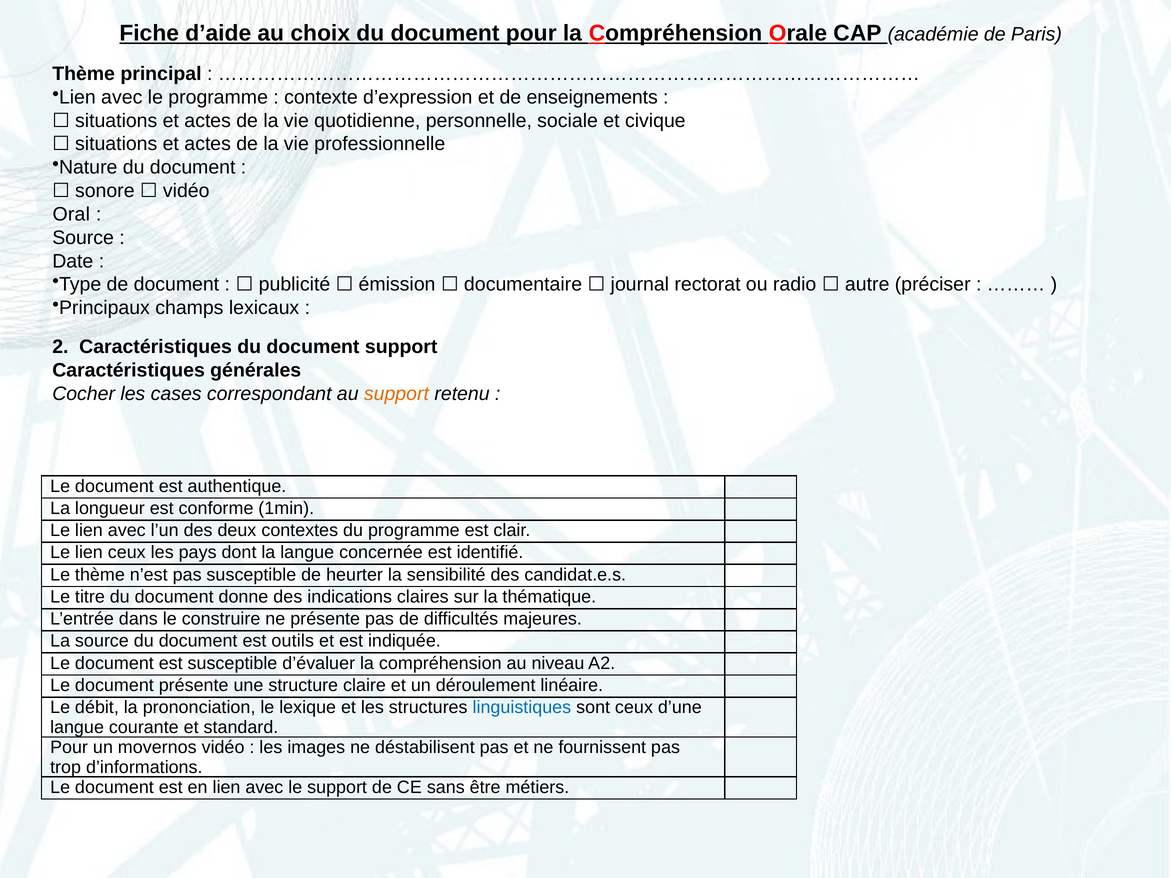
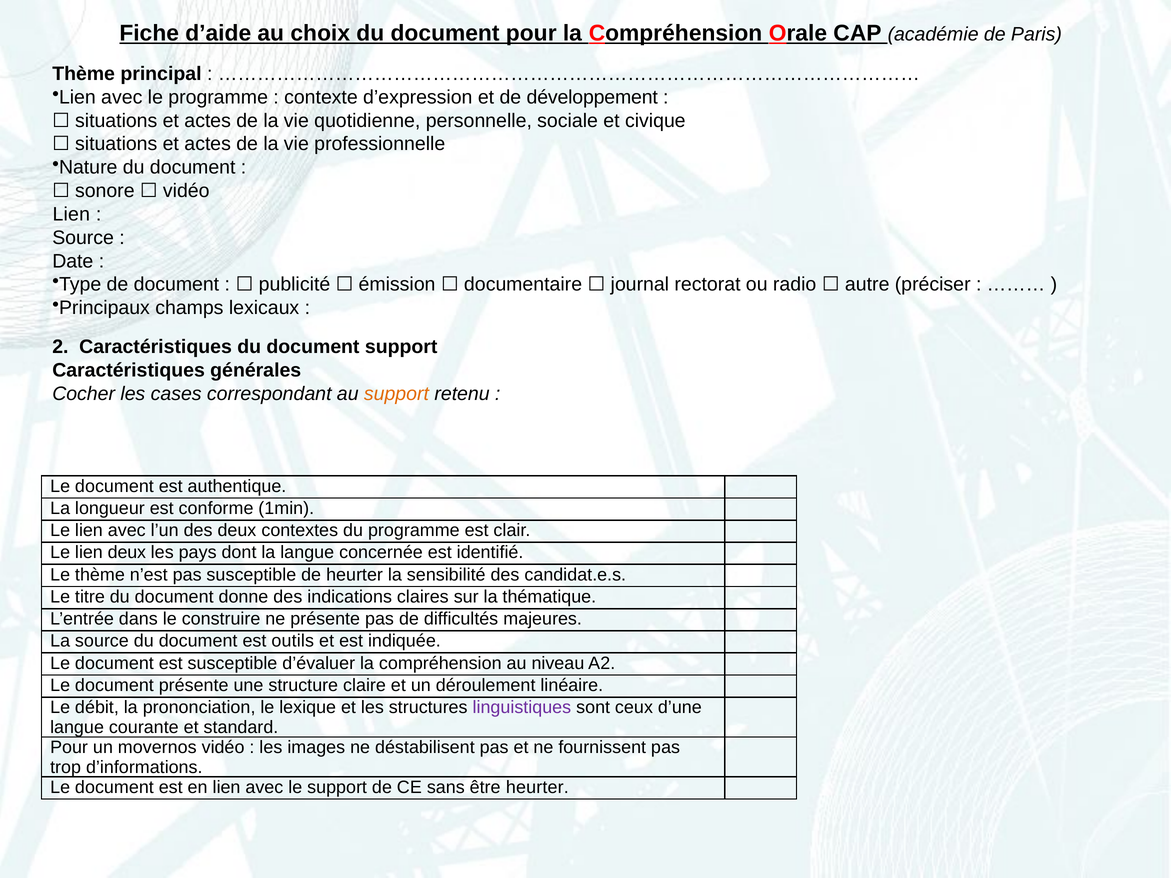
enseignements: enseignements -> développement
Oral at (71, 214): Oral -> Lien
lien ceux: ceux -> deux
linguistiques colour: blue -> purple
être métiers: métiers -> heurter
